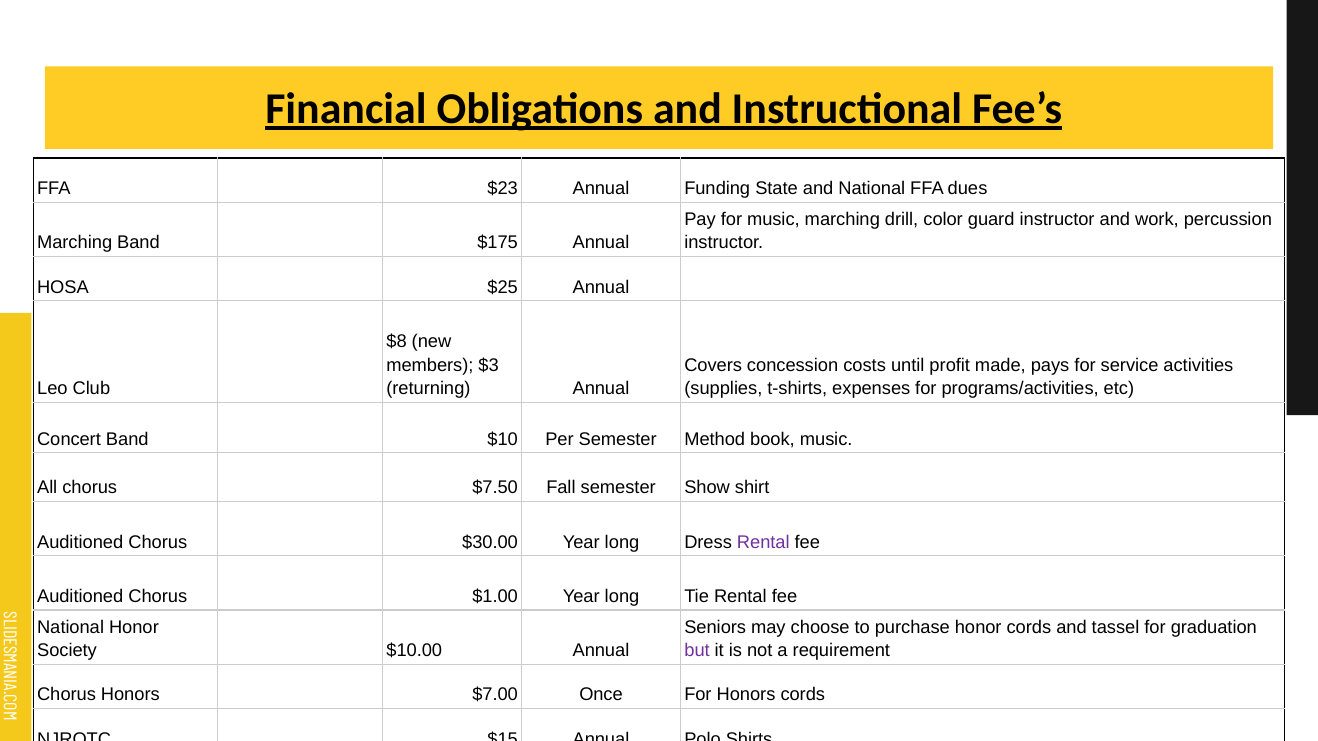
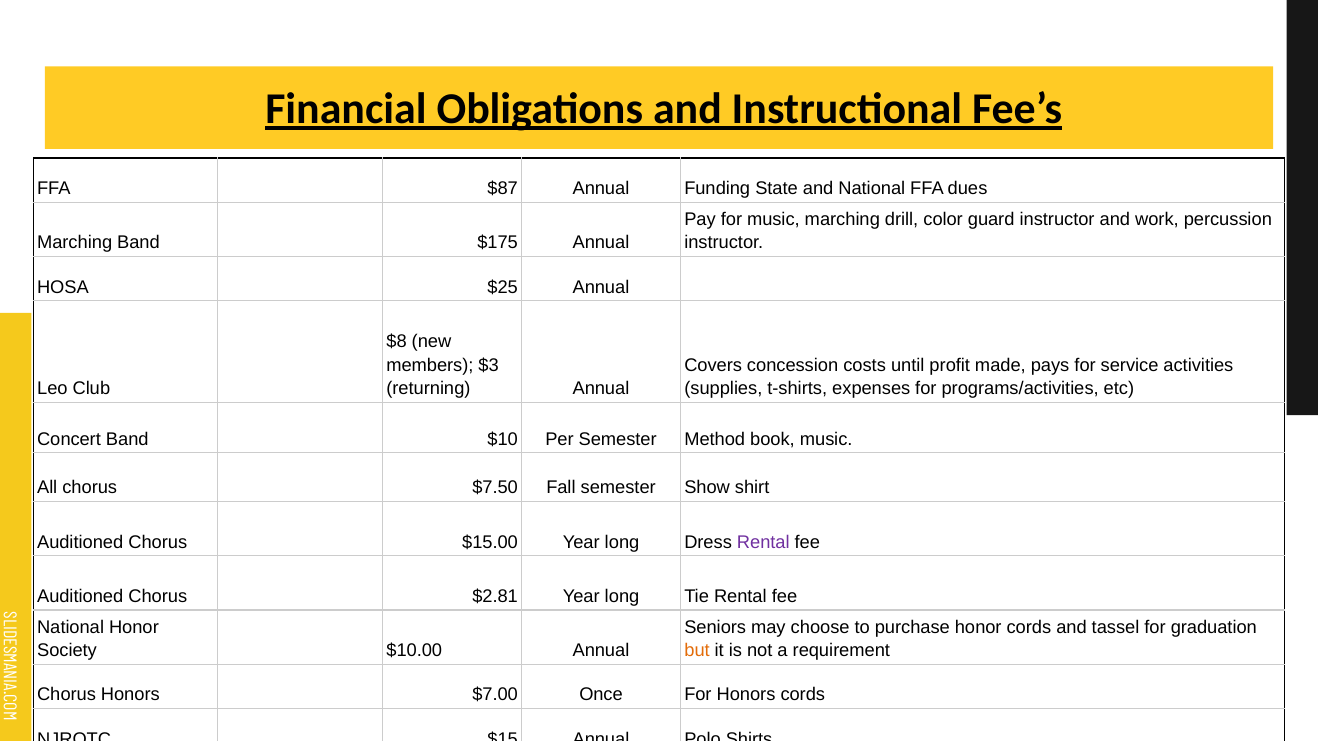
$23: $23 -> $87
$30.00: $30.00 -> $15.00
$1.00: $1.00 -> $2.81
but colour: purple -> orange
